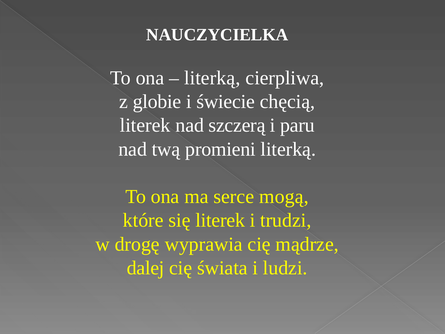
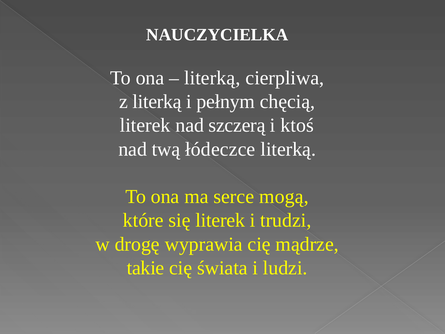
z globie: globie -> literką
świecie: świecie -> pełnym
paru: paru -> ktoś
promieni: promieni -> łódeczce
dalej: dalej -> takie
